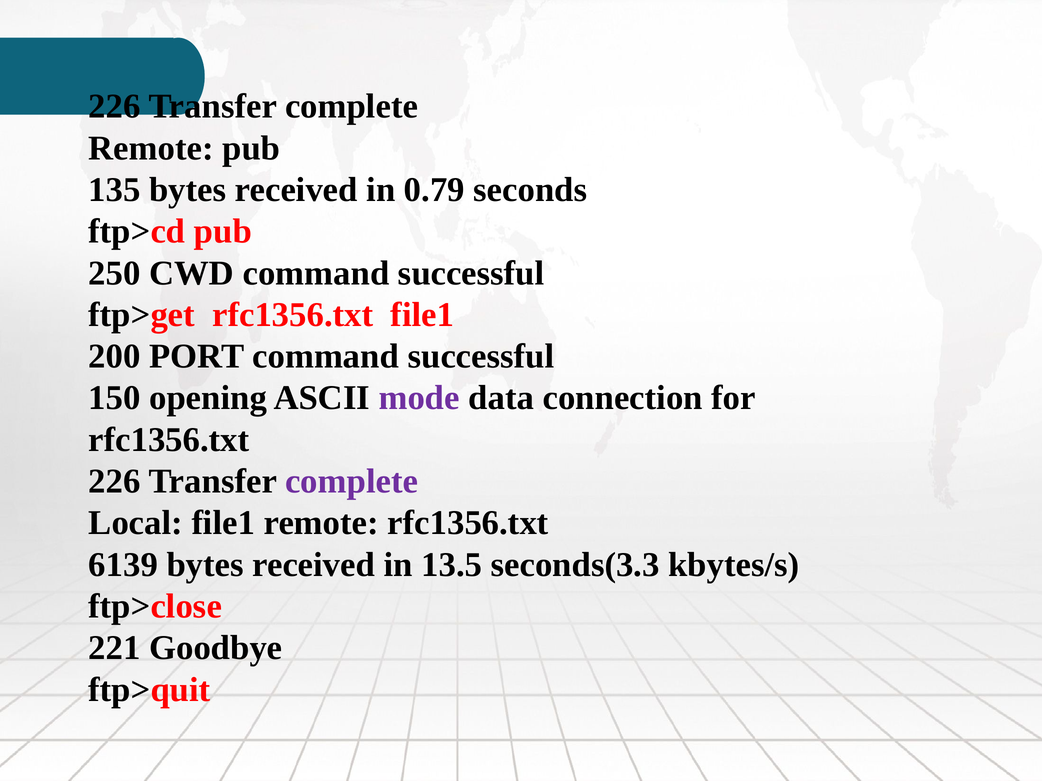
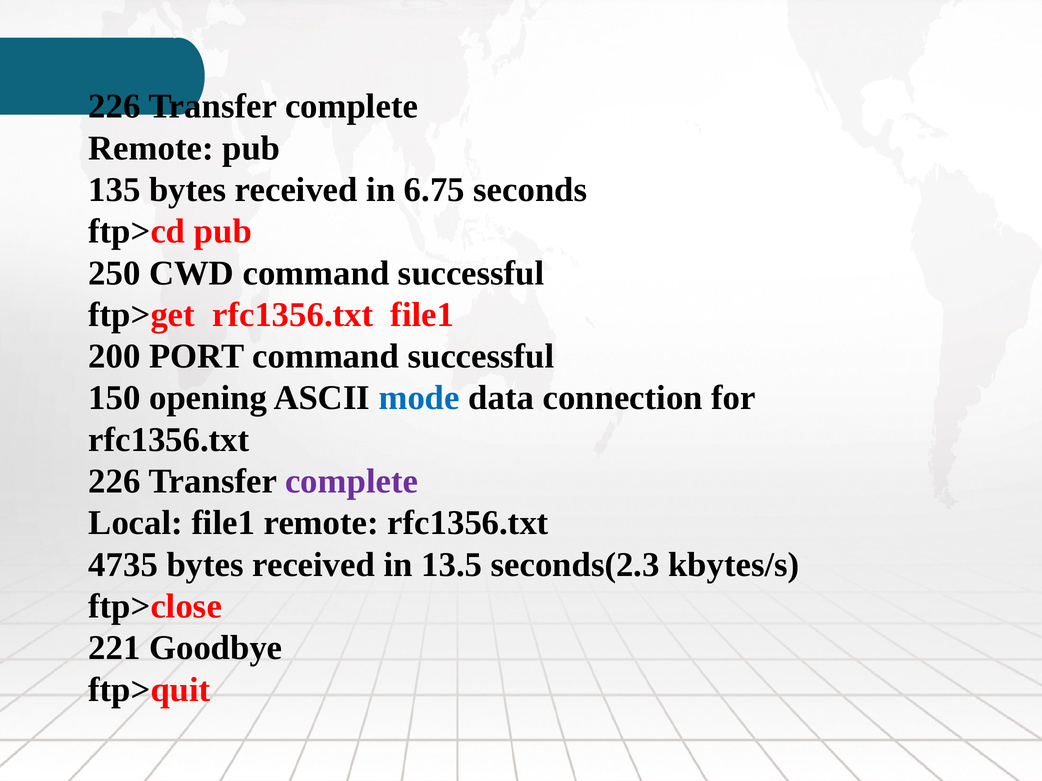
0.79: 0.79 -> 6.75
mode colour: purple -> blue
6139: 6139 -> 4735
seconds(3.3: seconds(3.3 -> seconds(2.3
